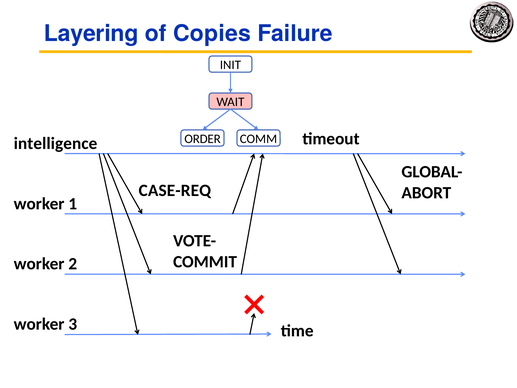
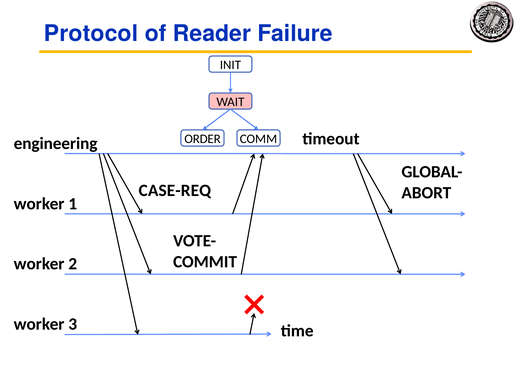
Layering: Layering -> Protocol
Copies: Copies -> Reader
intelligence: intelligence -> engineering
